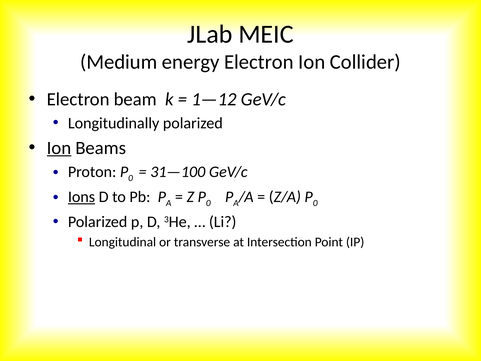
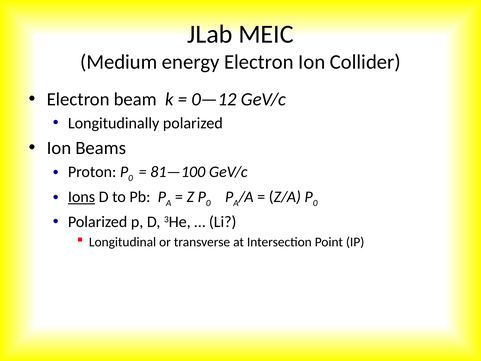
1—12: 1—12 -> 0—12
Ion at (59, 148) underline: present -> none
31—100: 31—100 -> 81—100
